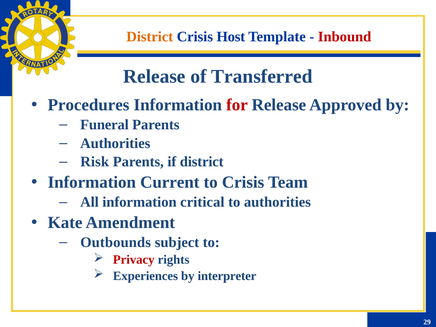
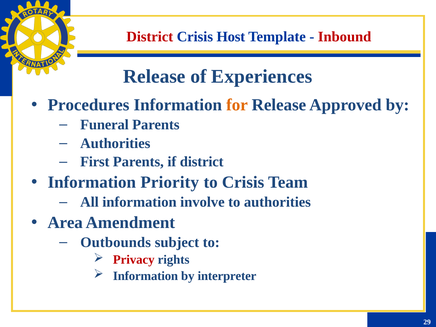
District at (150, 37) colour: orange -> red
Transferred: Transferred -> Experiences
for colour: red -> orange
Risk: Risk -> First
Current: Current -> Priority
critical: critical -> involve
Kate: Kate -> Area
Experiences at (145, 276): Experiences -> Information
